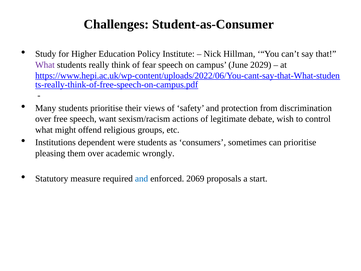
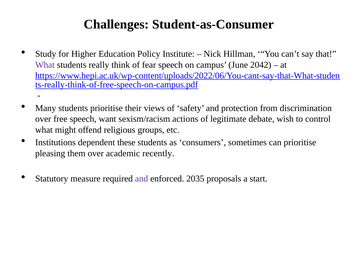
2029: 2029 -> 2042
were: were -> these
wrongly: wrongly -> recently
and at (142, 178) colour: blue -> purple
2069: 2069 -> 2035
